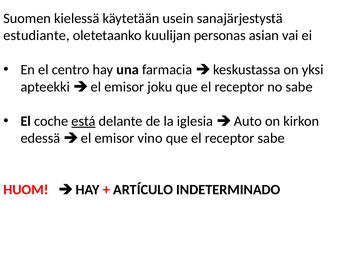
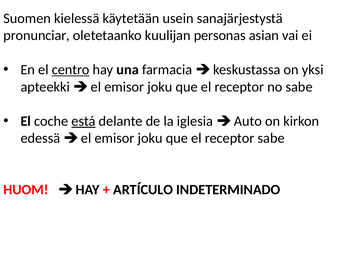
estudiante: estudiante -> pronunciar
centro underline: none -> present
vino at (150, 138): vino -> joku
